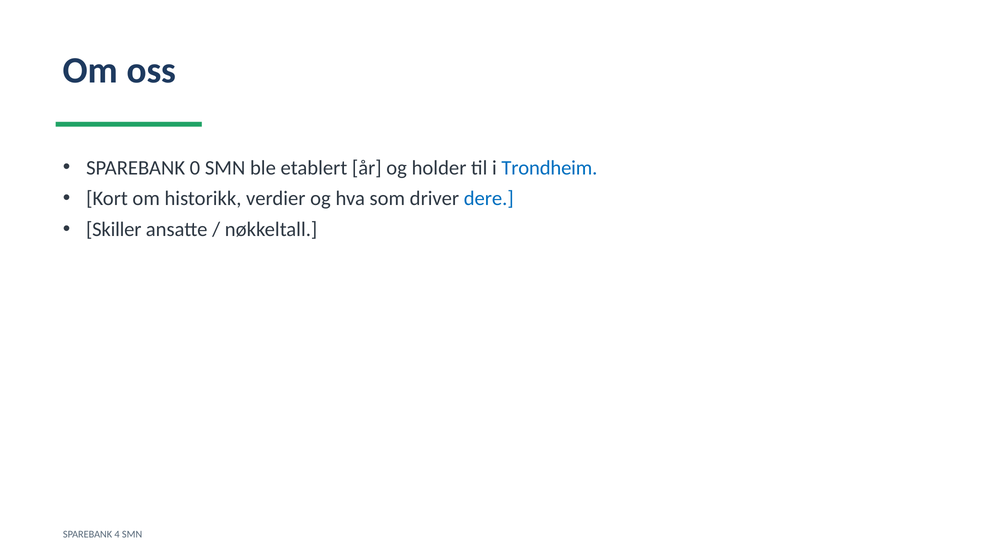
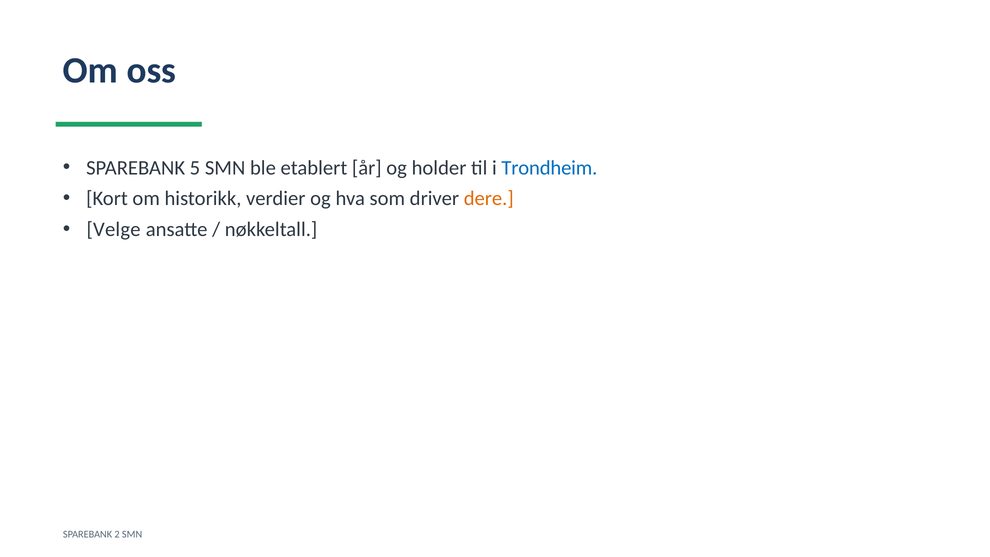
0: 0 -> 5
dere colour: blue -> orange
Skiller: Skiller -> Velge
4: 4 -> 2
